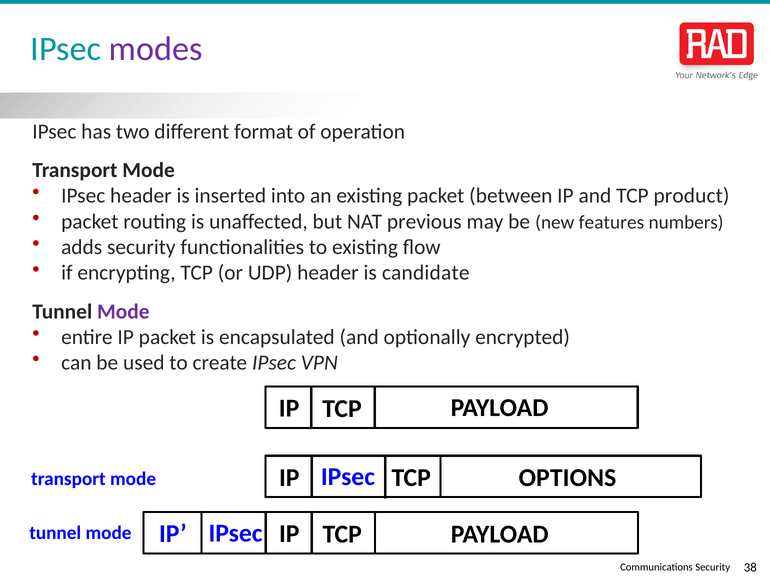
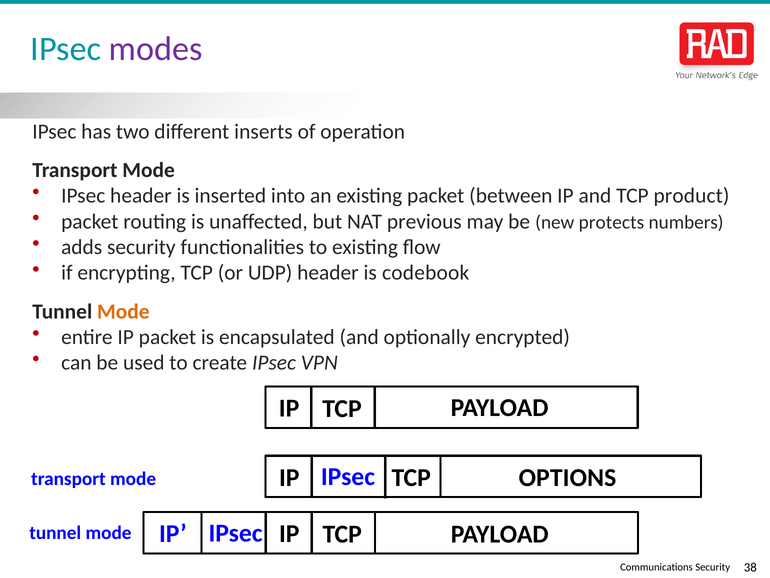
format: format -> inserts
features: features -> protects
candidate: candidate -> codebook
Mode at (123, 311) colour: purple -> orange
